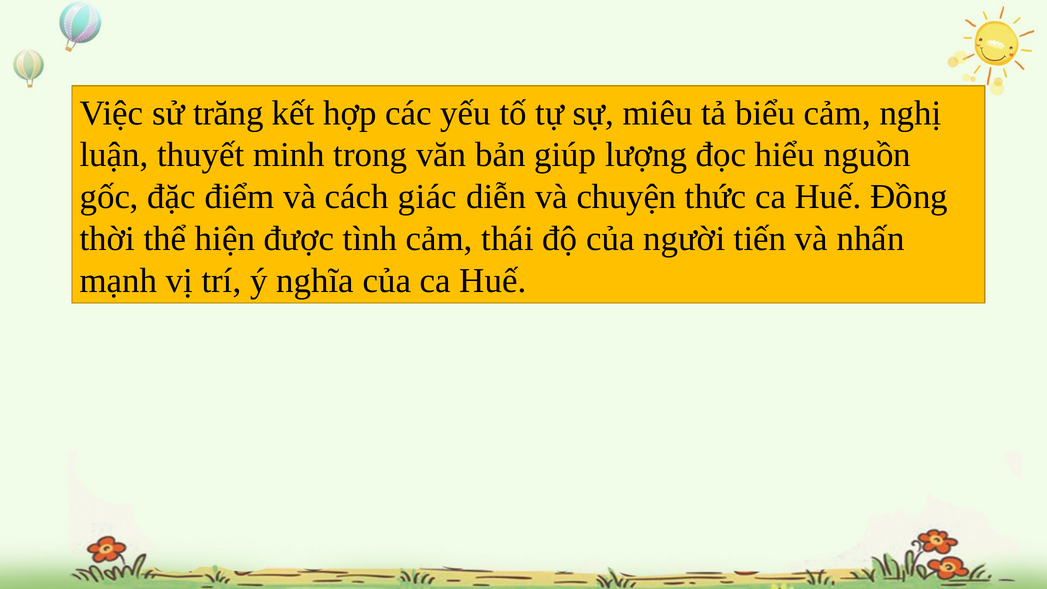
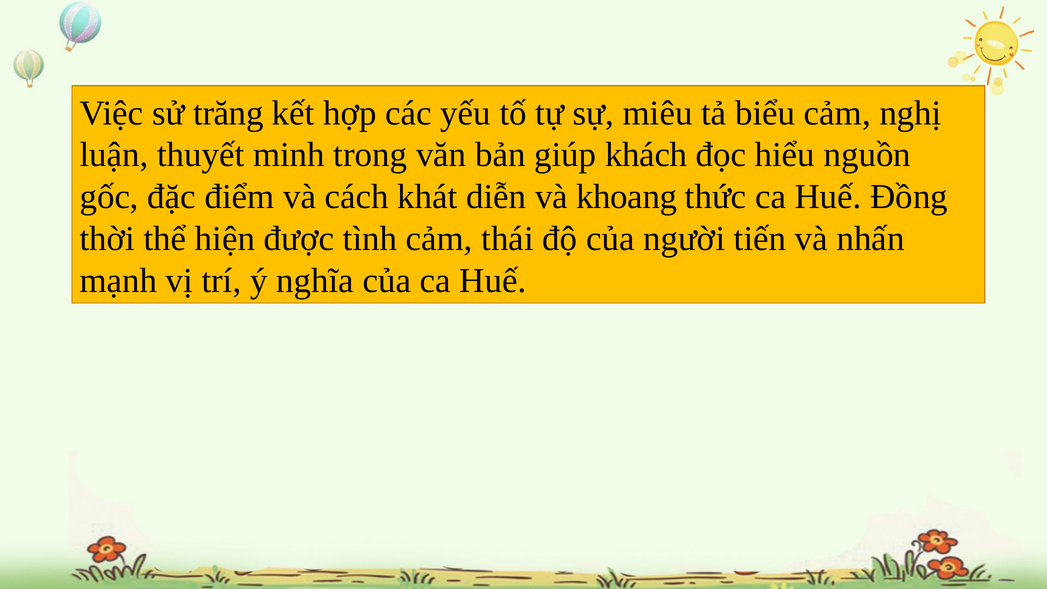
lượng: lượng -> khách
giác: giác -> khát
chuyện: chuyện -> khoang
